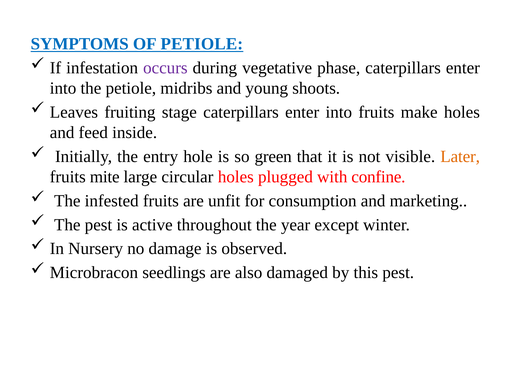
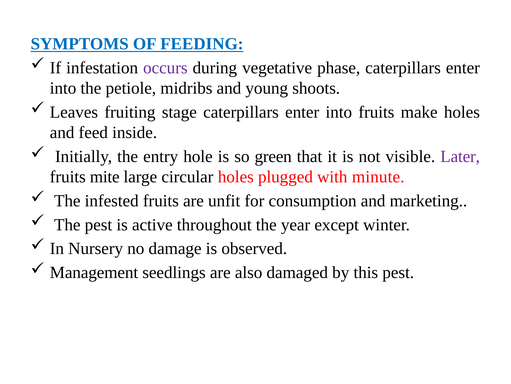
OF PETIOLE: PETIOLE -> FEEDING
Later colour: orange -> purple
confine: confine -> minute
Microbracon: Microbracon -> Management
